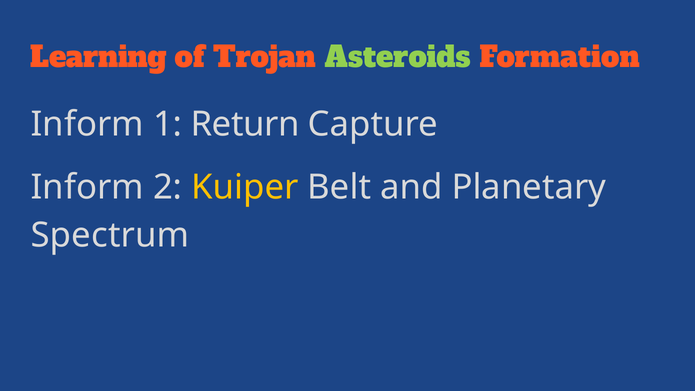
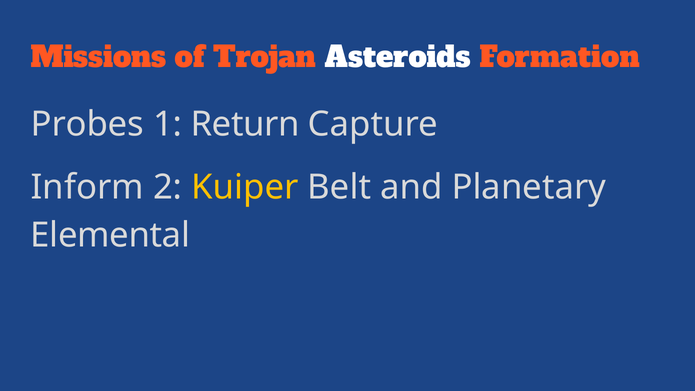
Learning: Learning -> Missions
Asteroids colour: light green -> white
Inform at (87, 124): Inform -> Probes
Spectrum: Spectrum -> Elemental
